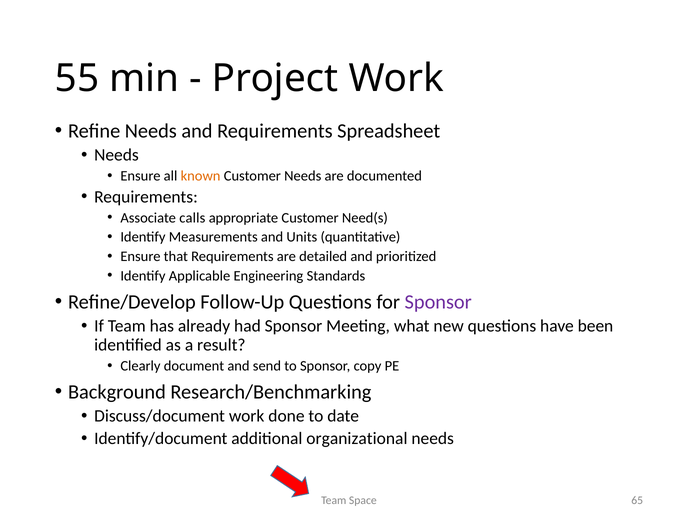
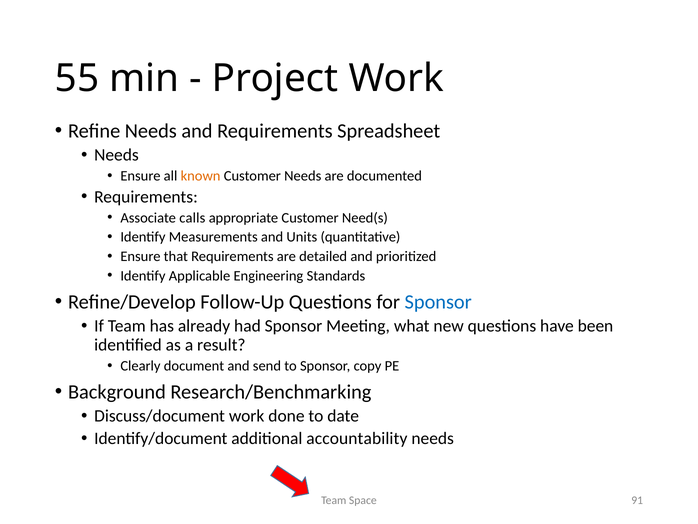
Sponsor at (438, 302) colour: purple -> blue
organizational: organizational -> accountability
65: 65 -> 91
